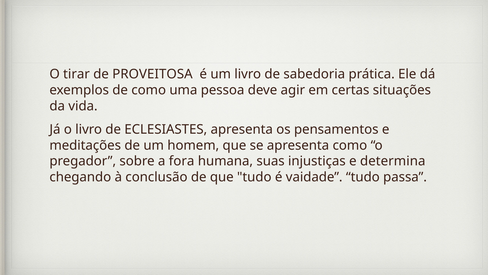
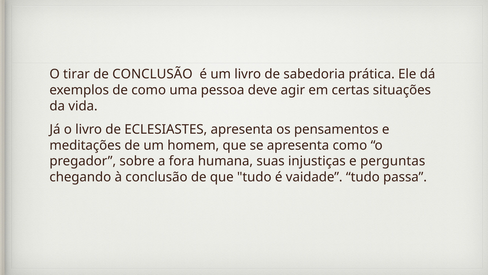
de PROVEITOSA: PROVEITOSA -> CONCLUSÃO
determina: determina -> perguntas
